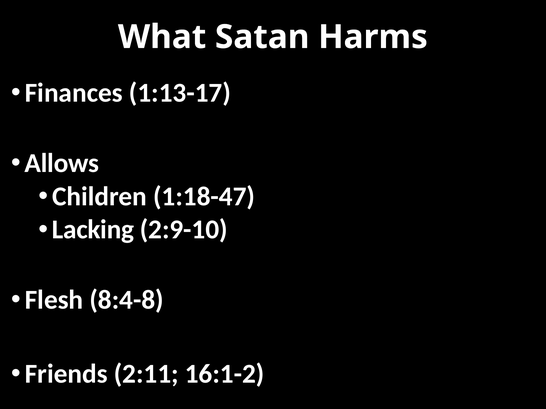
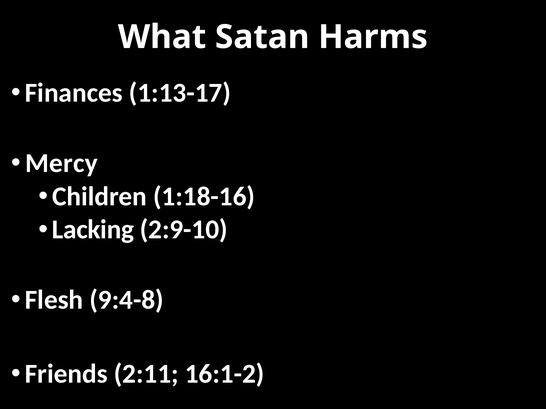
Allows: Allows -> Mercy
1:18-47: 1:18-47 -> 1:18-16
8:4-8: 8:4-8 -> 9:4-8
